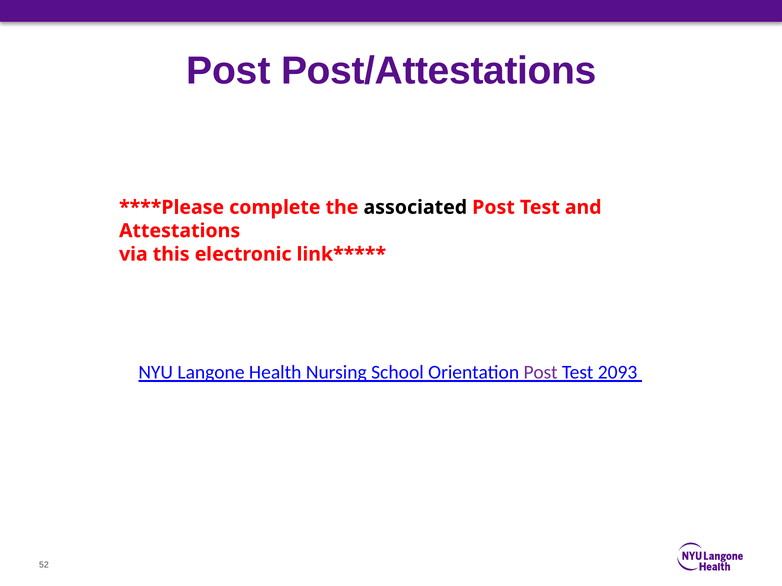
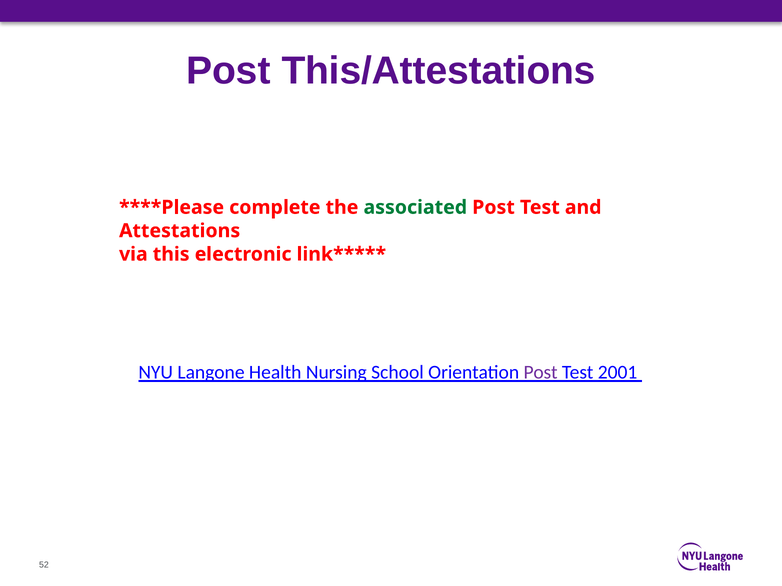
Post/Attestations: Post/Attestations -> This/Attestations
associated colour: black -> green
2093: 2093 -> 2001
